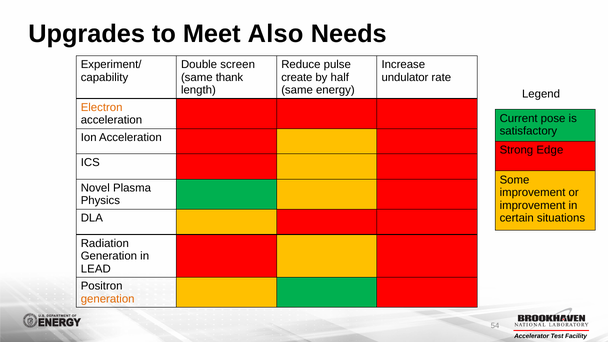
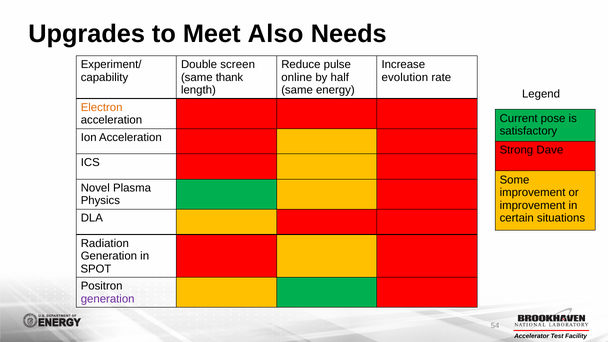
create: create -> online
undulator: undulator -> evolution
Edge: Edge -> Dave
LEAD: LEAD -> SPOT
generation at (108, 299) colour: orange -> purple
